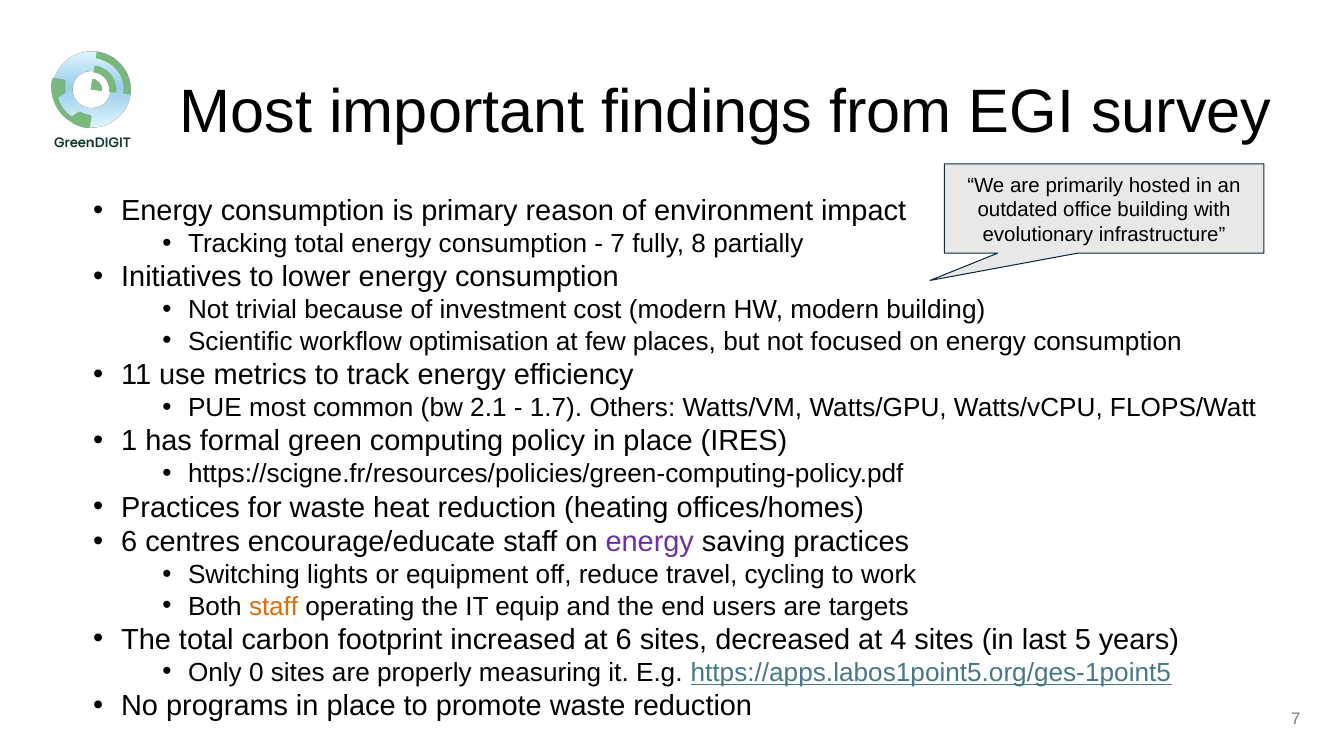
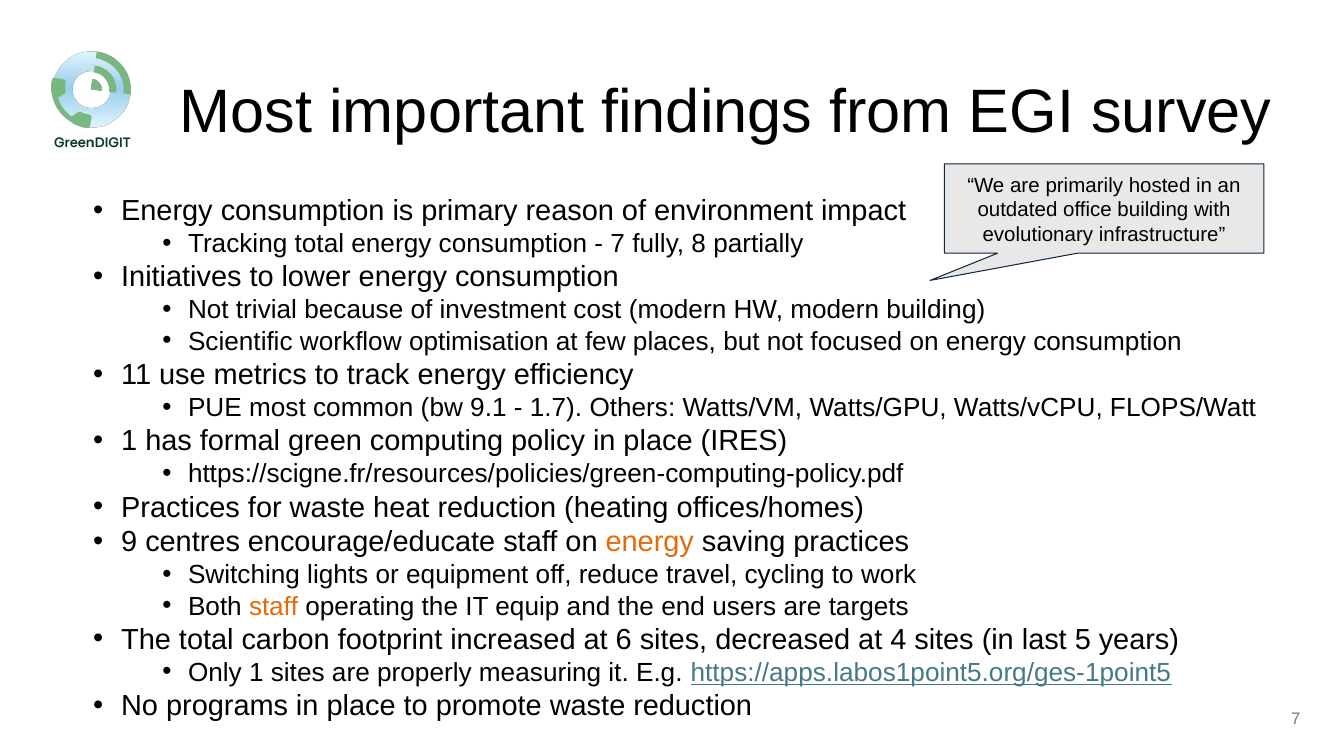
2.1: 2.1 -> 9.1
6 at (129, 542): 6 -> 9
energy at (650, 542) colour: purple -> orange
Only 0: 0 -> 1
